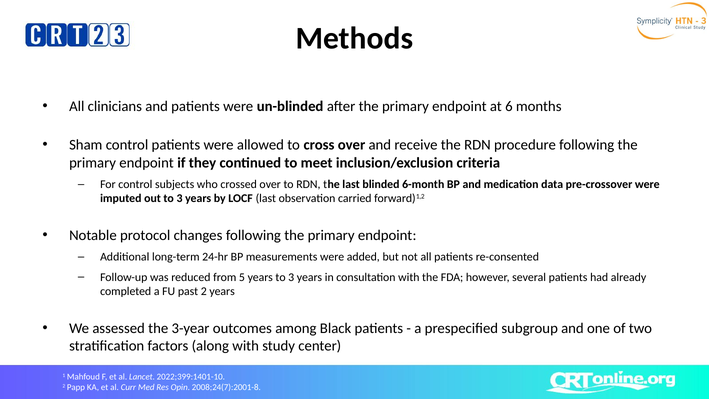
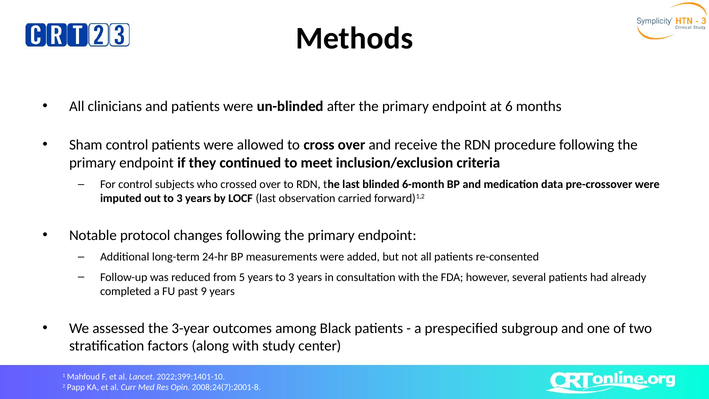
past 2: 2 -> 9
